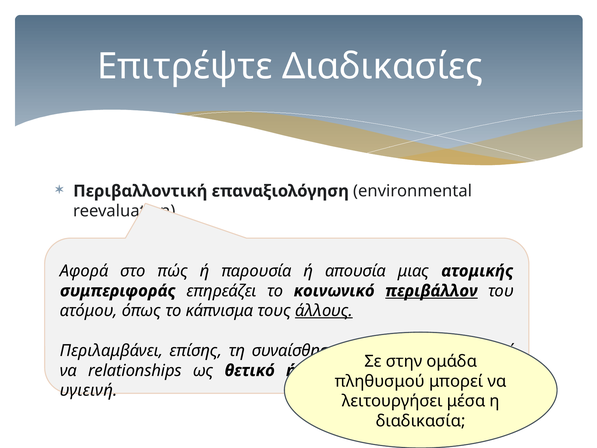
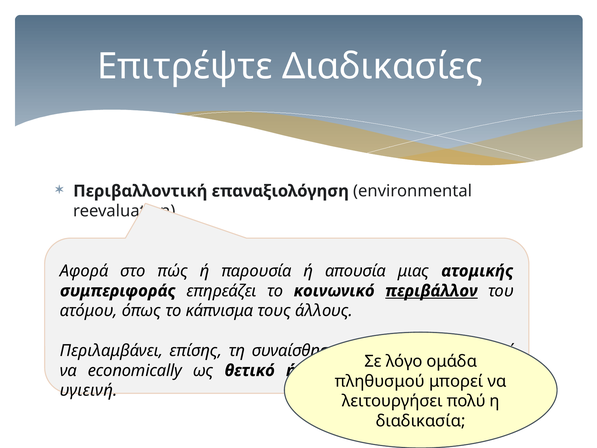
άλλους underline: present -> none
στην: στην -> λόγο
relationships: relationships -> economically
μέσα: μέσα -> πολύ
